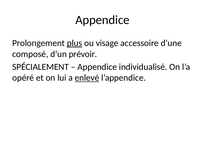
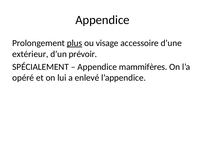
composé: composé -> extérieur
individualisé: individualisé -> mammifères
enlevé underline: present -> none
